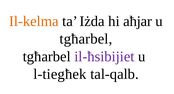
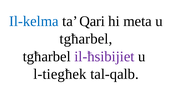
Il-kelma colour: orange -> blue
Iżda: Iżda -> Qari
aħjar: aħjar -> meta
